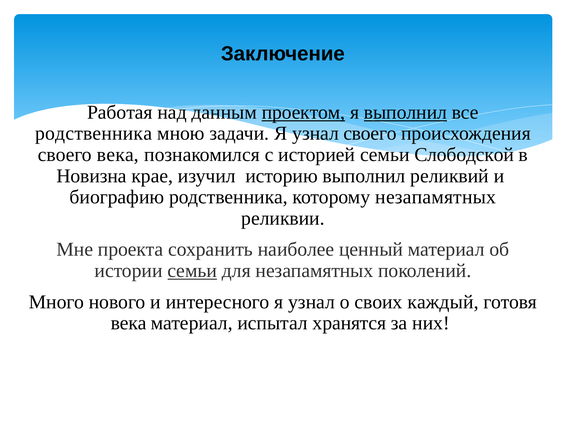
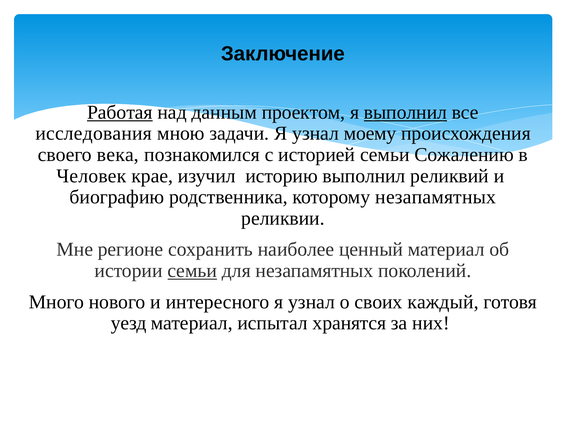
Работая underline: none -> present
проектом underline: present -> none
родственника at (94, 134): родственника -> исследования
узнал своего: своего -> моему
Слободской: Слободской -> Сожалению
Новизна: Новизна -> Человек
проекта: проекта -> регионе
века at (129, 323): века -> уезд
